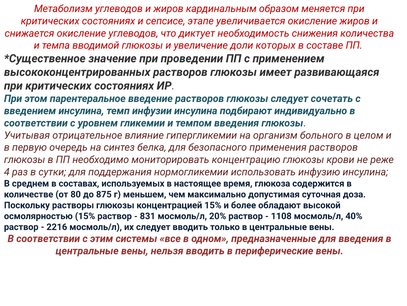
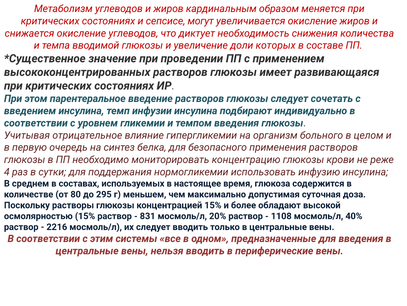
этапе: этапе -> могут
875: 875 -> 295
